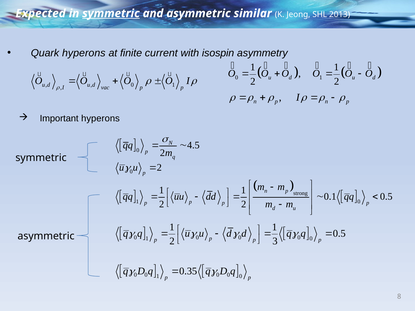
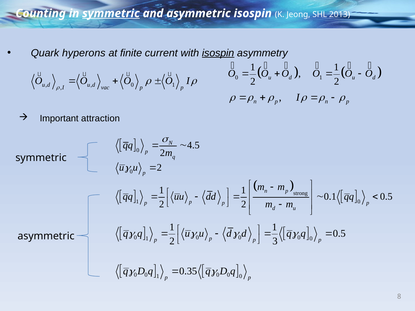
Expected: Expected -> Counting
asymmetric similar: similar -> isospin
isospin at (218, 53) underline: none -> present
Important hyperons: hyperons -> attraction
